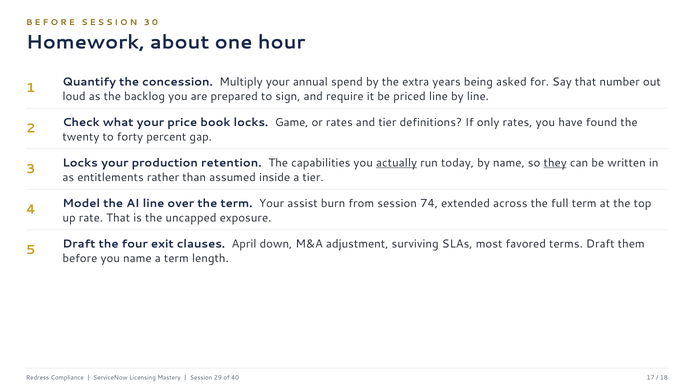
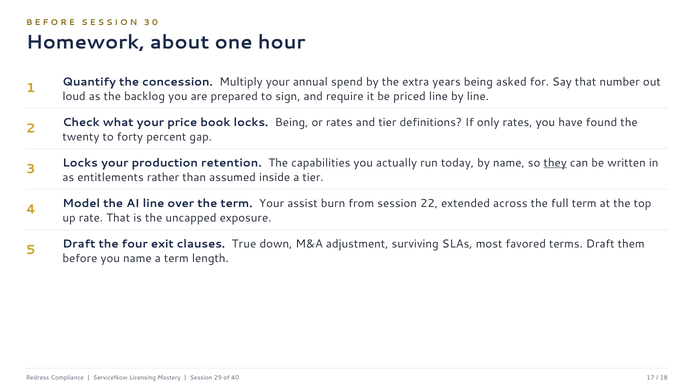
locks Game: Game -> Being
actually underline: present -> none
74: 74 -> 22
April: April -> True
